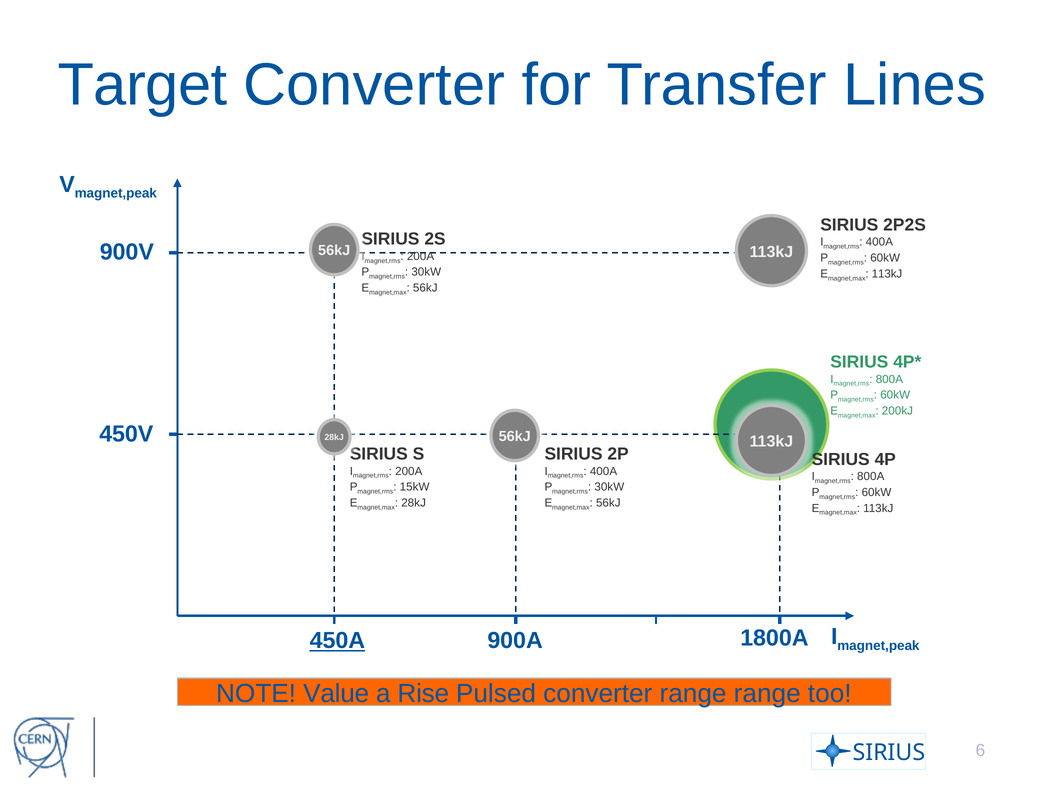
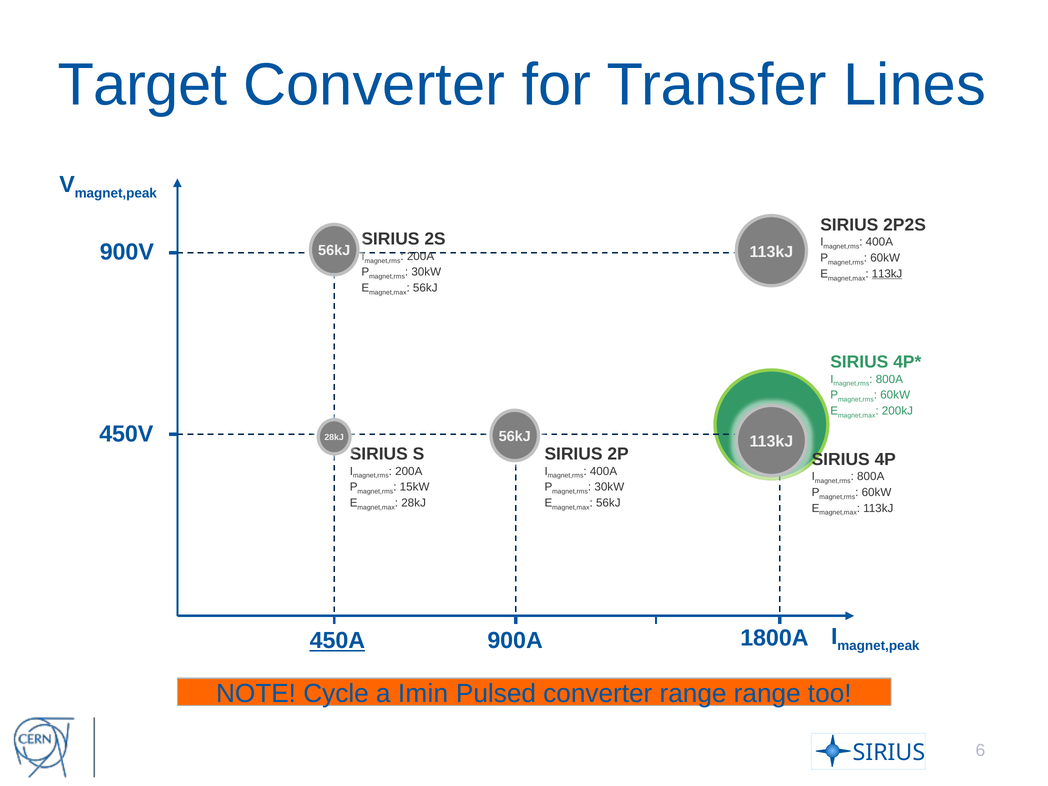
113kJ at (887, 274) underline: none -> present
Value: Value -> Cycle
Rise: Rise -> Imin
